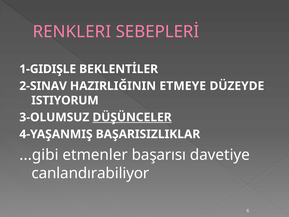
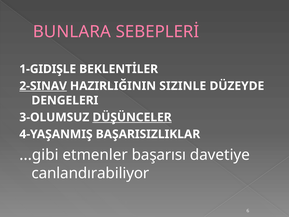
RENKLERI: RENKLERI -> BUNLARA
2-SINAV underline: none -> present
ETMEYE: ETMEYE -> SIZINLE
ISTIYORUM: ISTIYORUM -> DENGELERI
